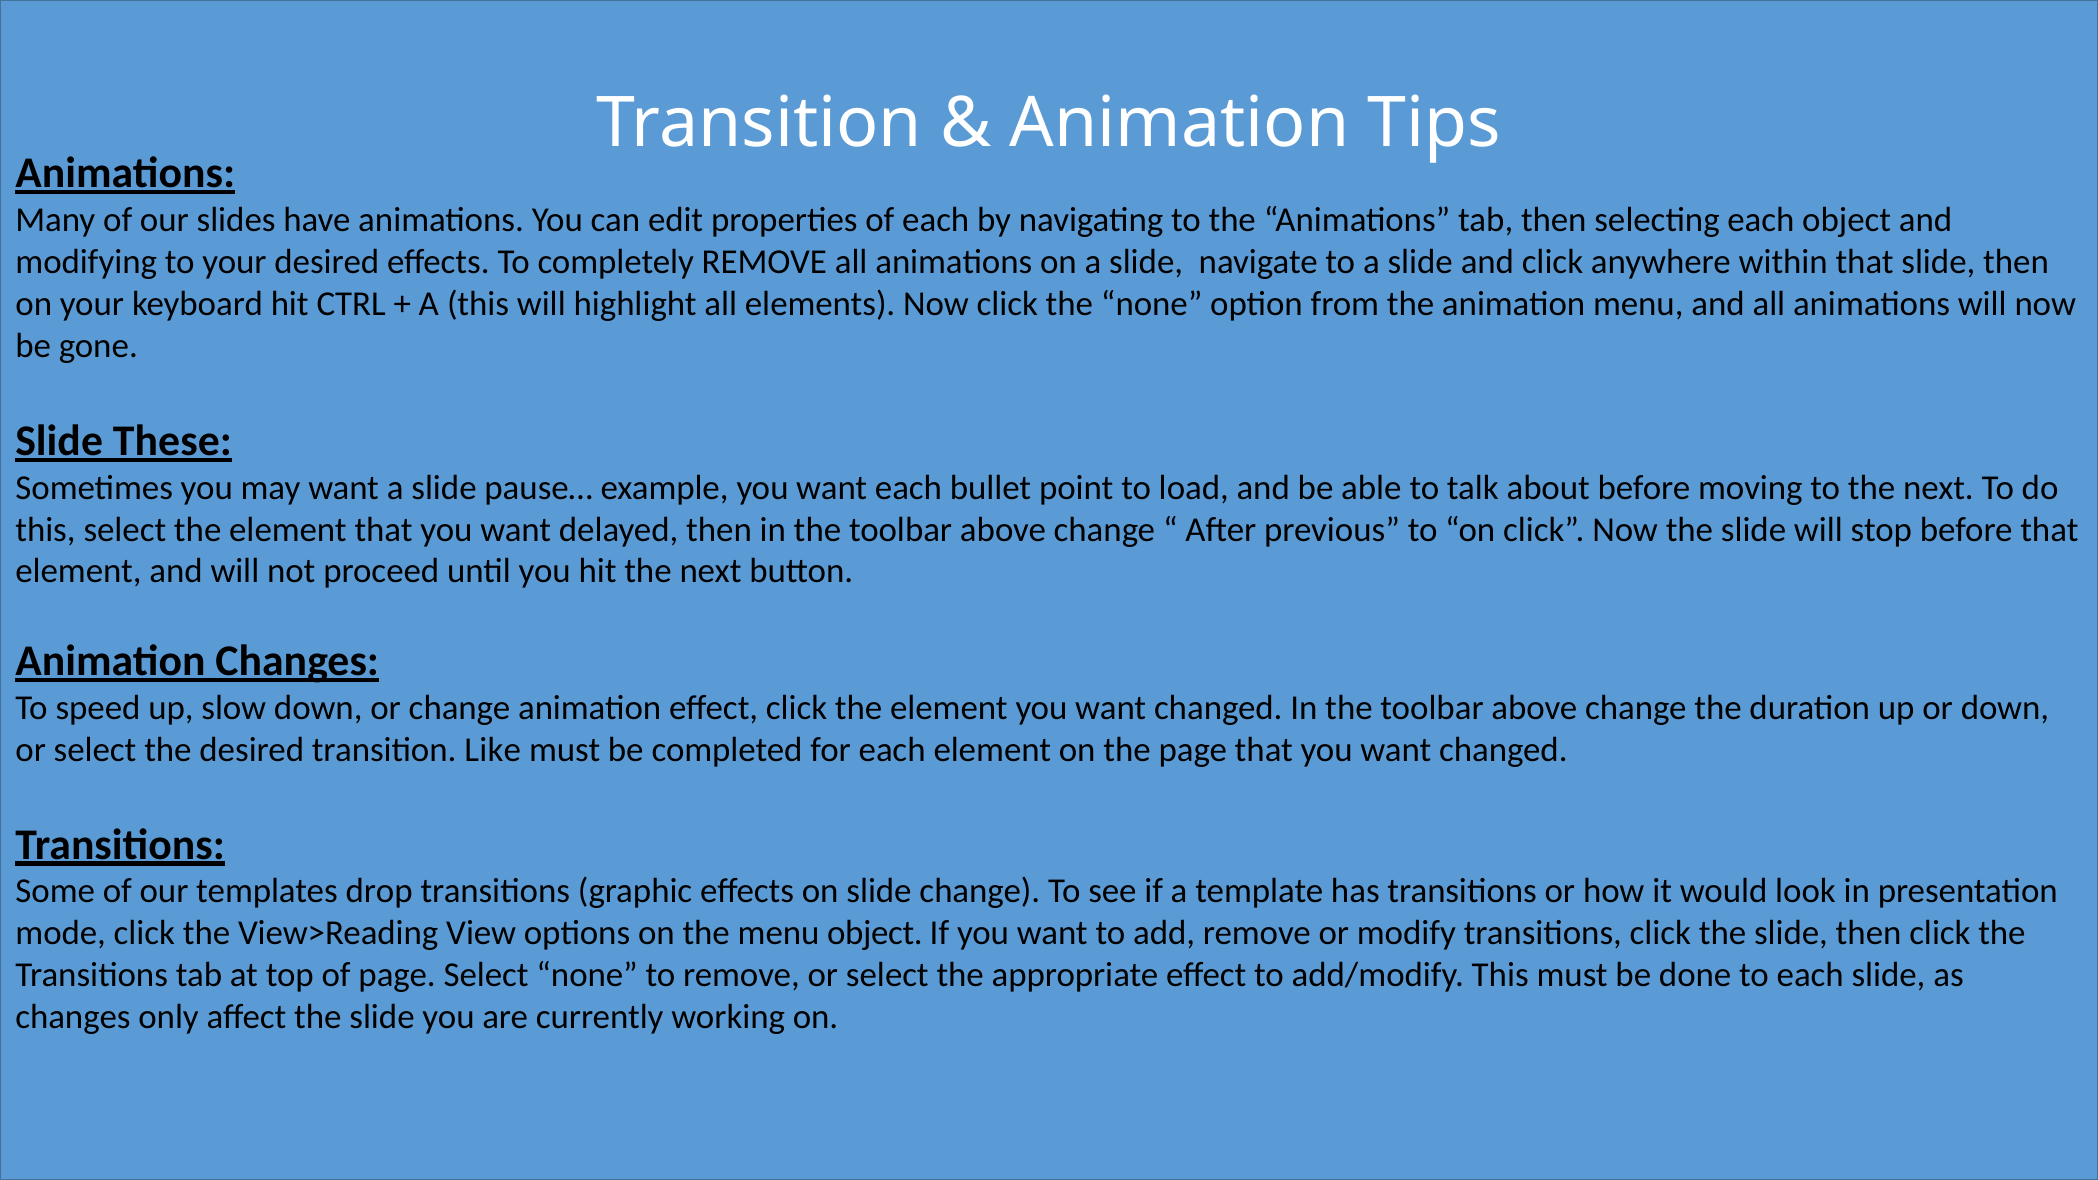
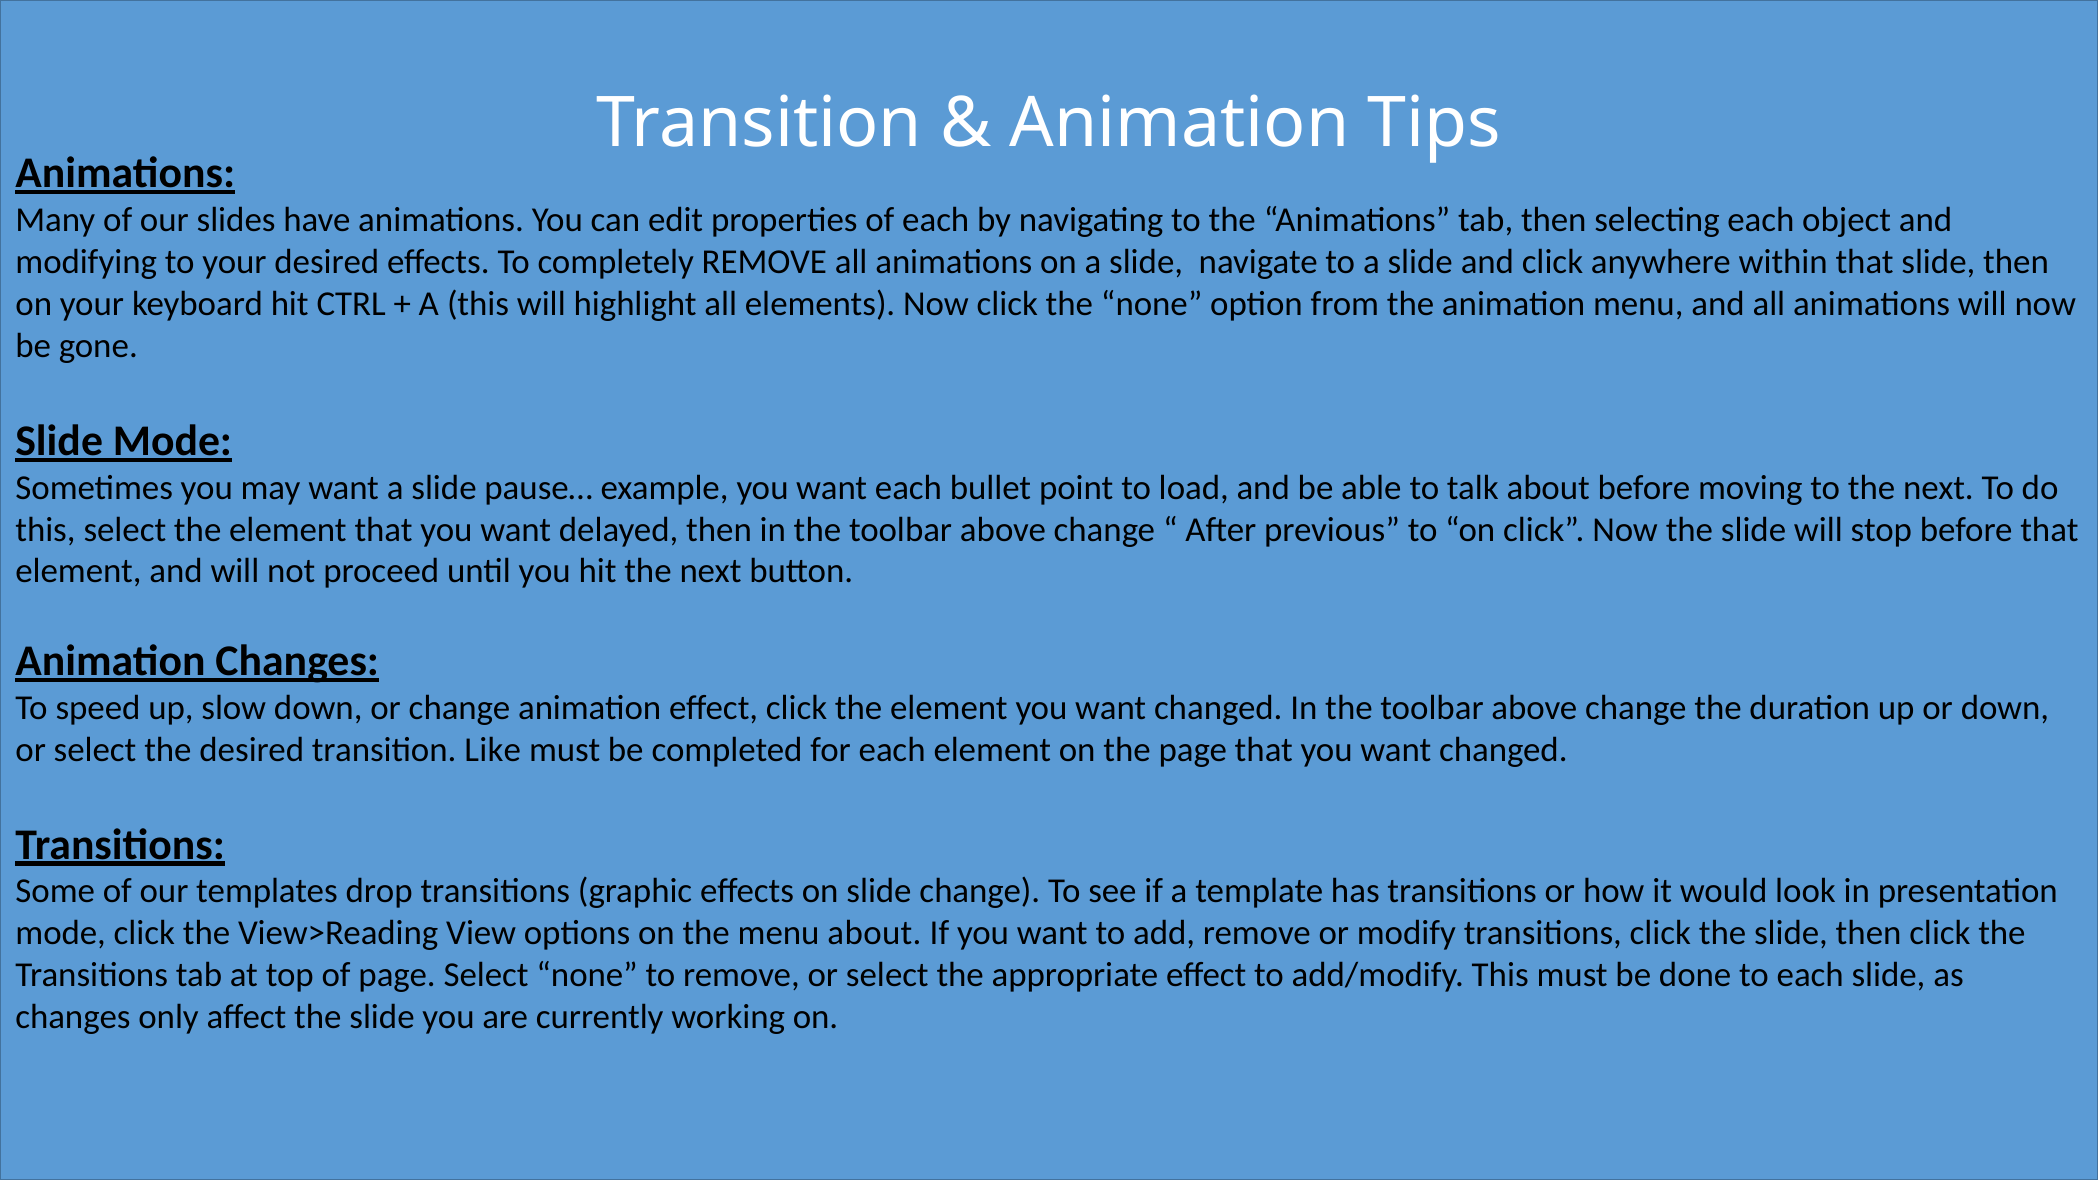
Slide These: These -> Mode
menu object: object -> about
